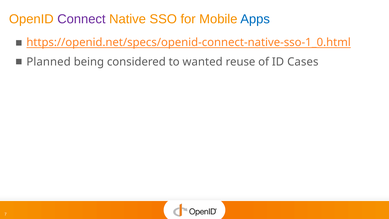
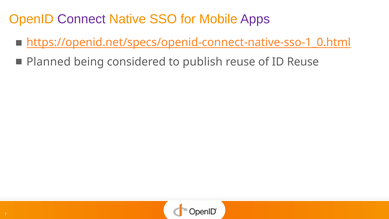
Apps colour: blue -> purple
wanted: wanted -> publish
ID Cases: Cases -> Reuse
